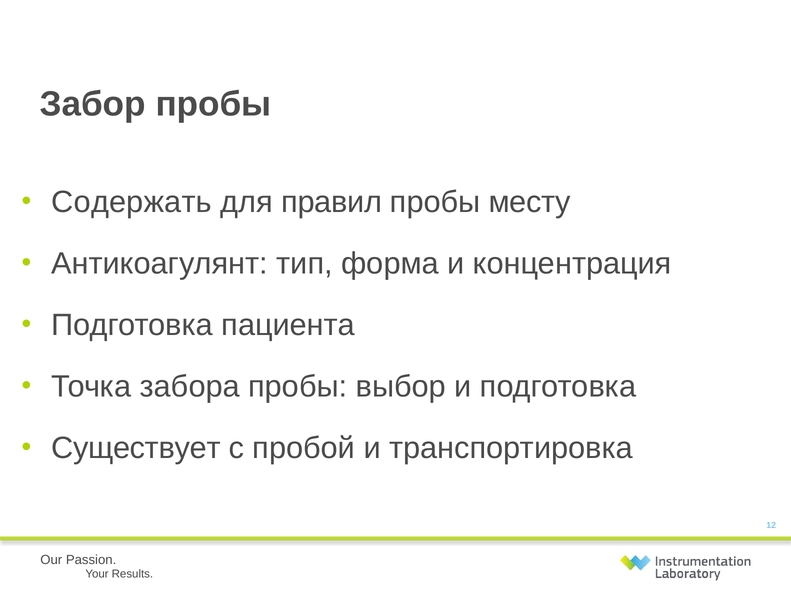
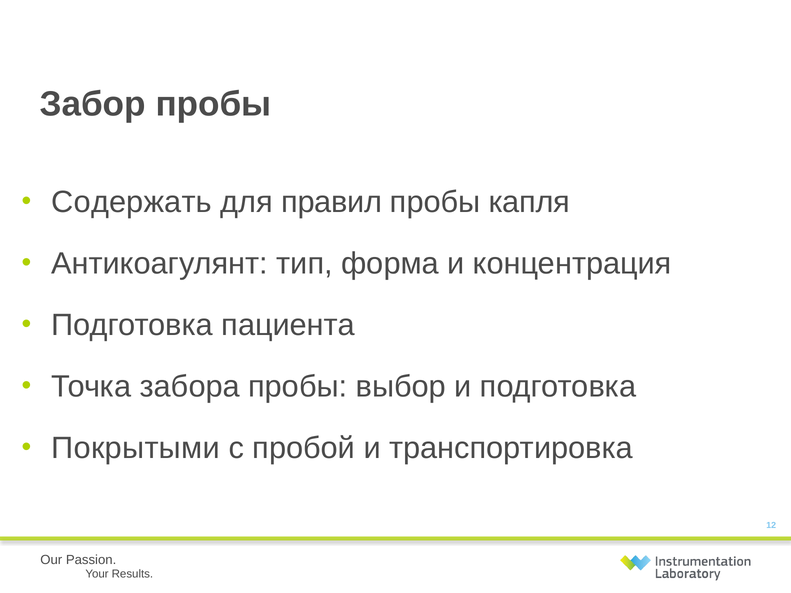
месту: месту -> капля
Существует: Существует -> Покрытыми
